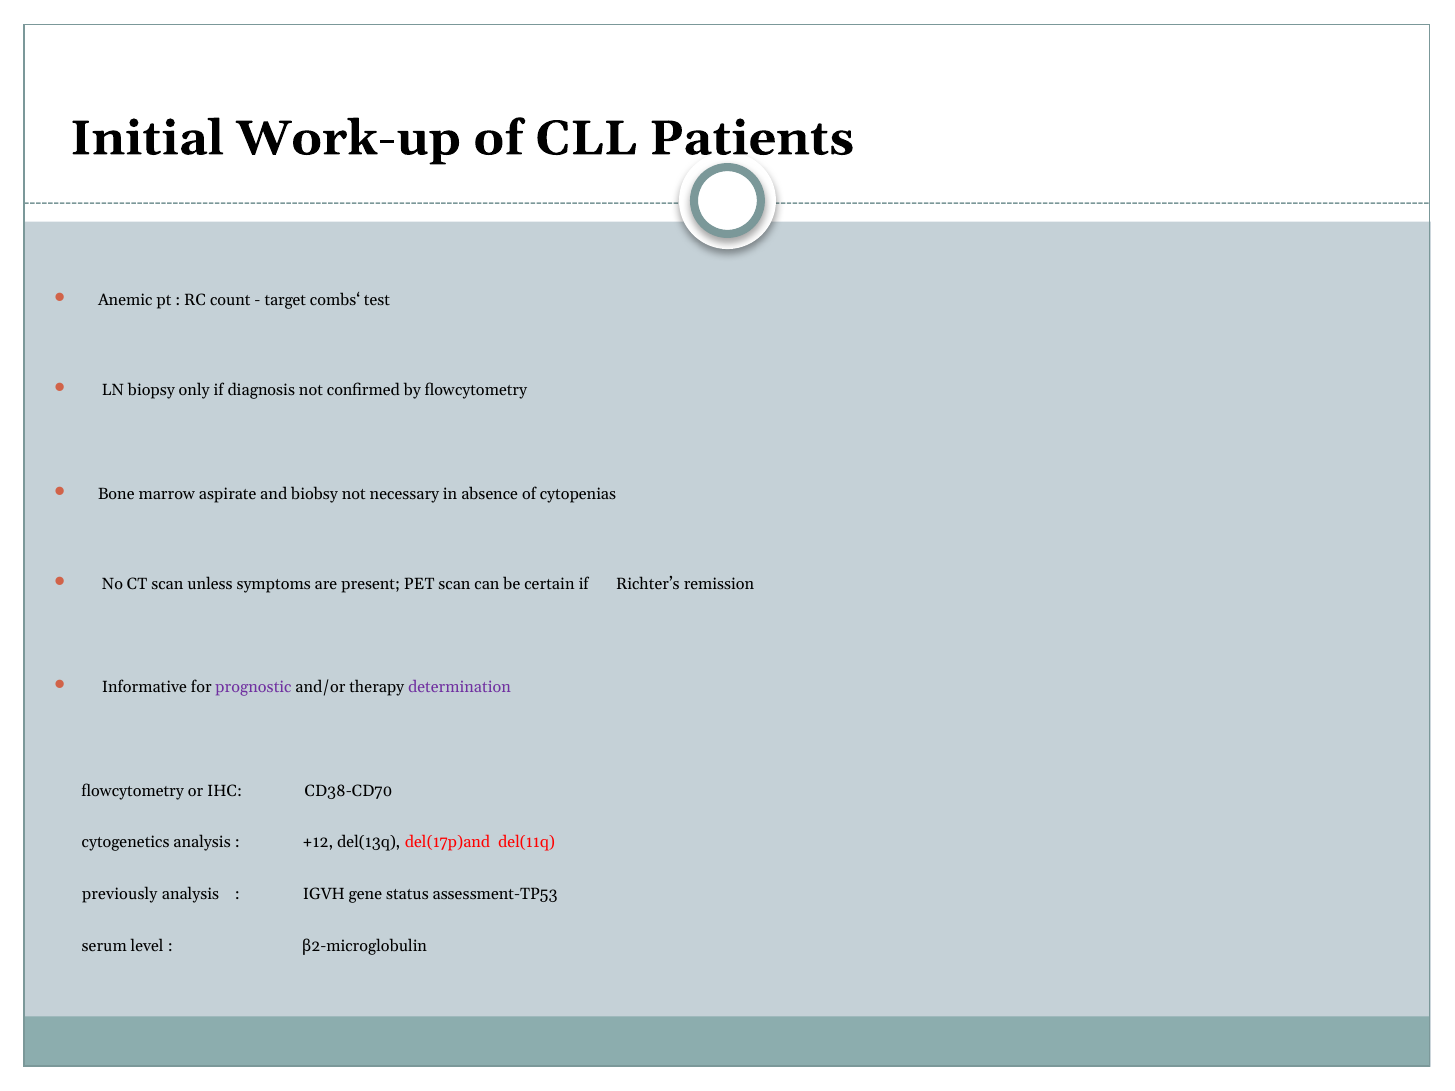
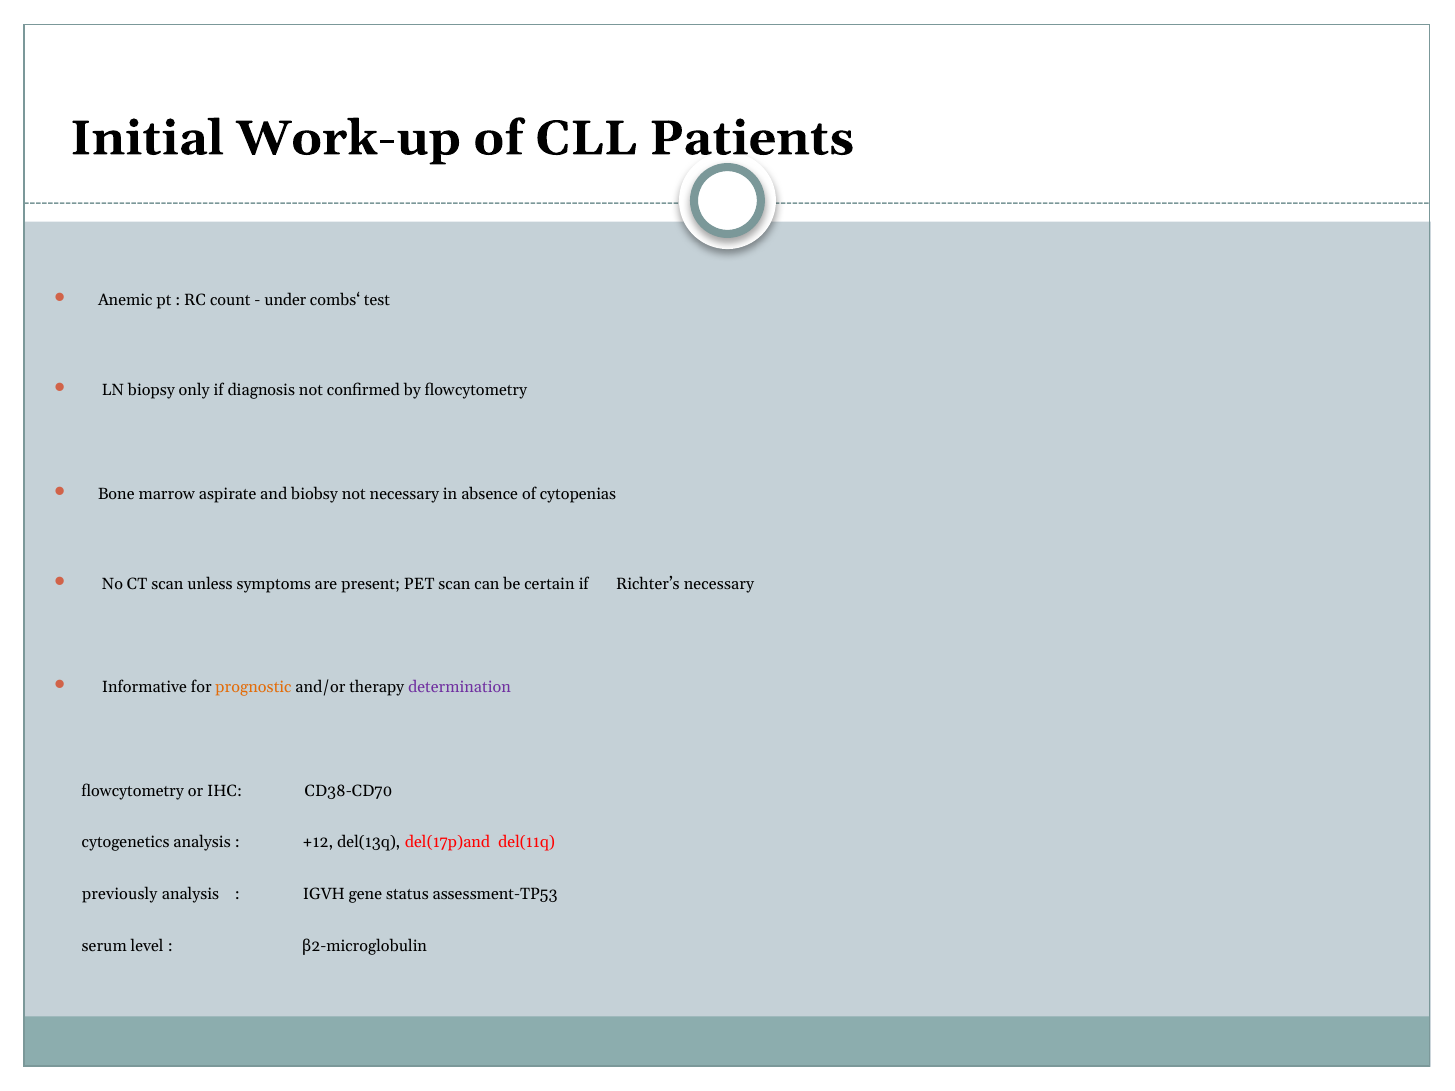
target: target -> under
Richter’s remission: remission -> necessary
prognostic colour: purple -> orange
